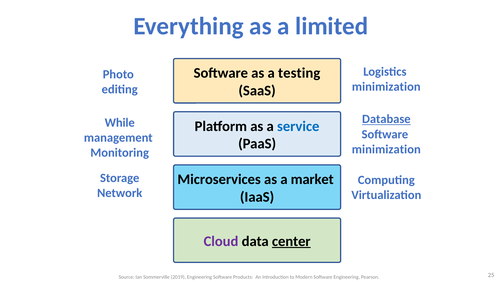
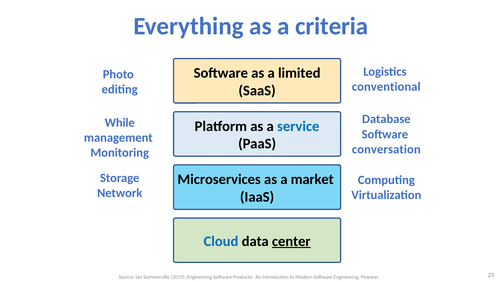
limited: limited -> criteria
testing: testing -> limited
minimization at (386, 87): minimization -> conventional
Database underline: present -> none
minimization at (386, 149): minimization -> conversation
Cloud colour: purple -> blue
